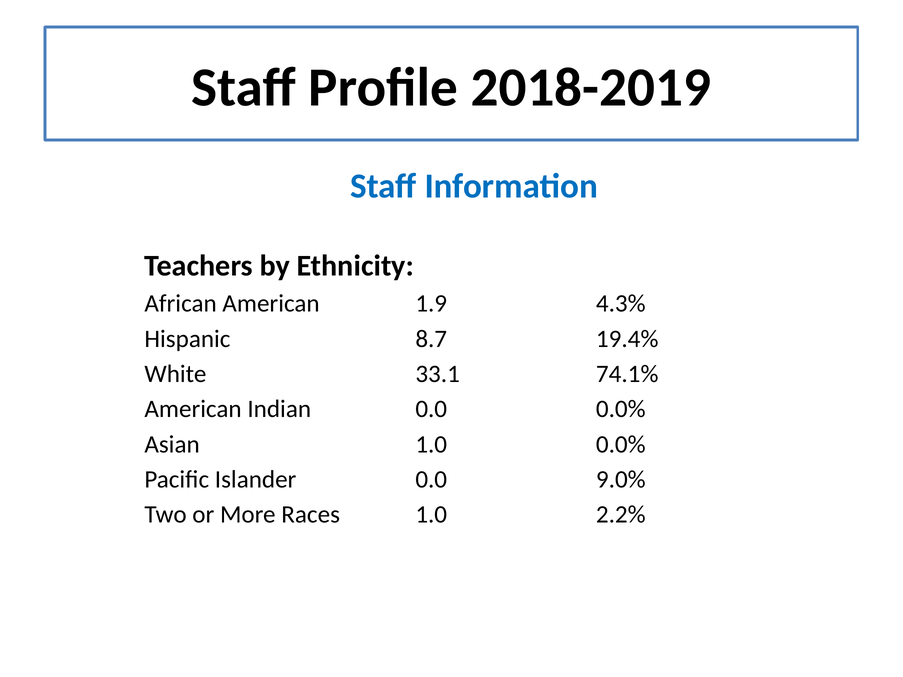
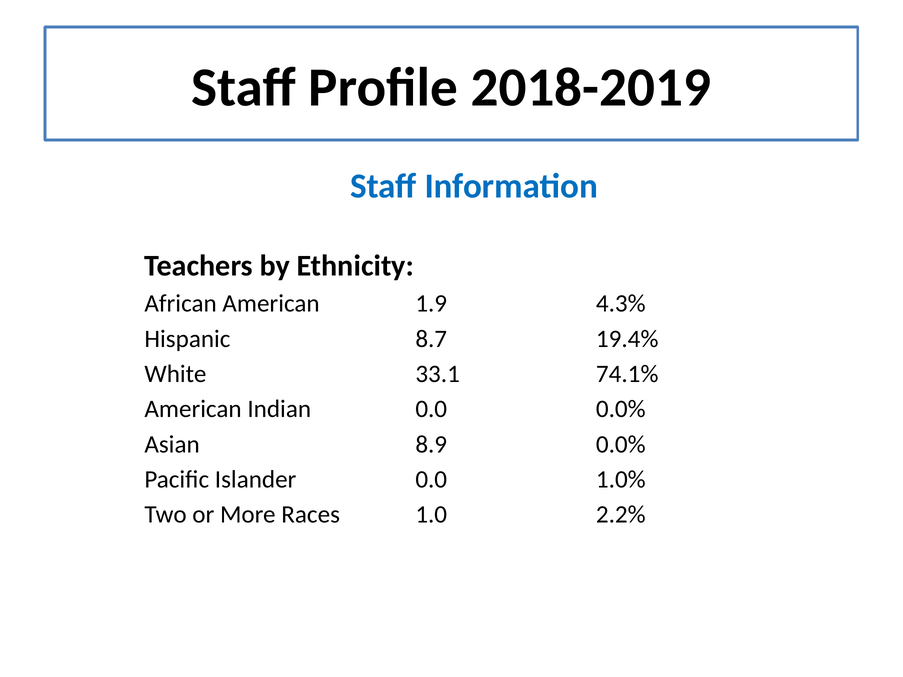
Asian 1.0: 1.0 -> 8.9
9.0%: 9.0% -> 1.0%
